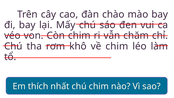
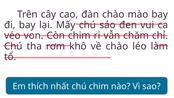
về chim: chim -> chào
